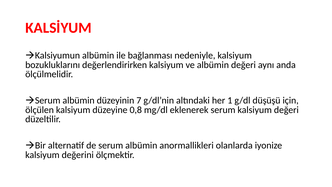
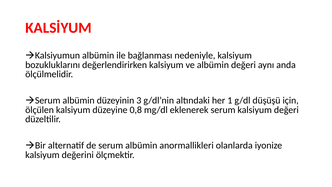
7: 7 -> 3
